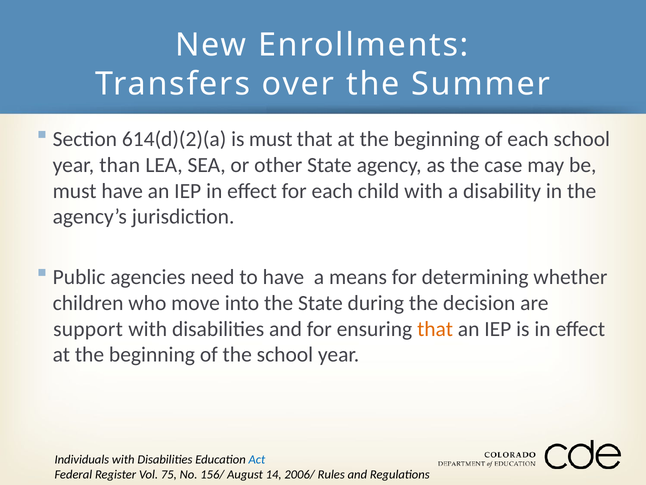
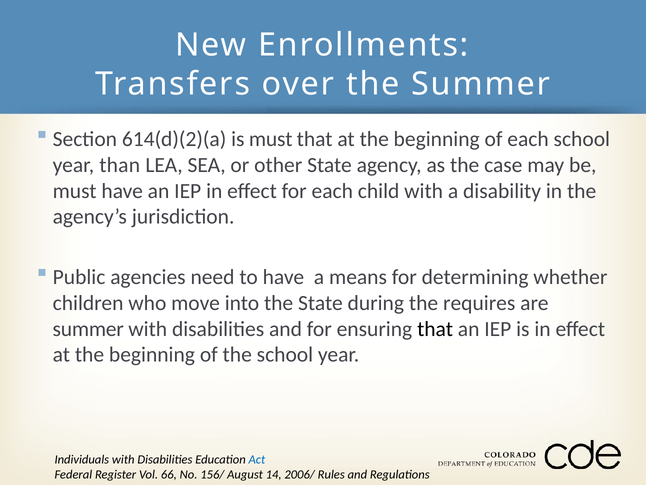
decision: decision -> requires
support at (88, 329): support -> summer
that at (435, 329) colour: orange -> black
75: 75 -> 66
